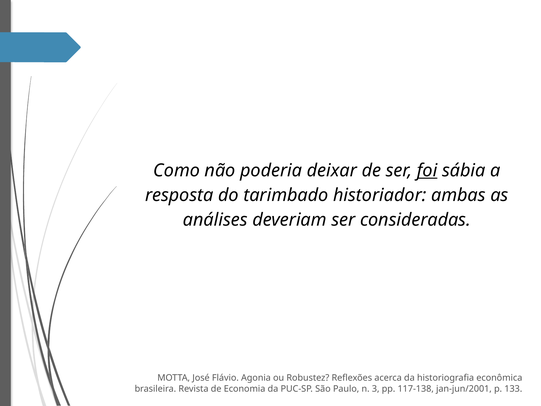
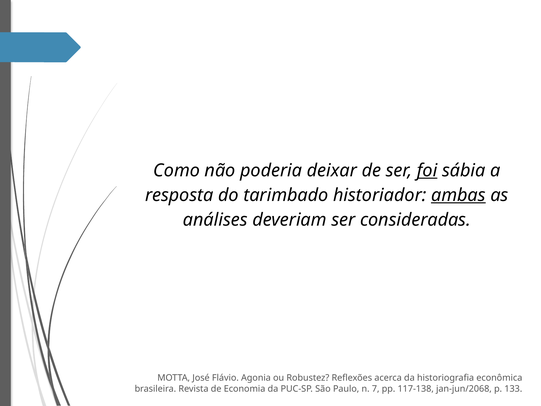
ambas underline: none -> present
3: 3 -> 7
jan-jun/2001: jan-jun/2001 -> jan-jun/2068
